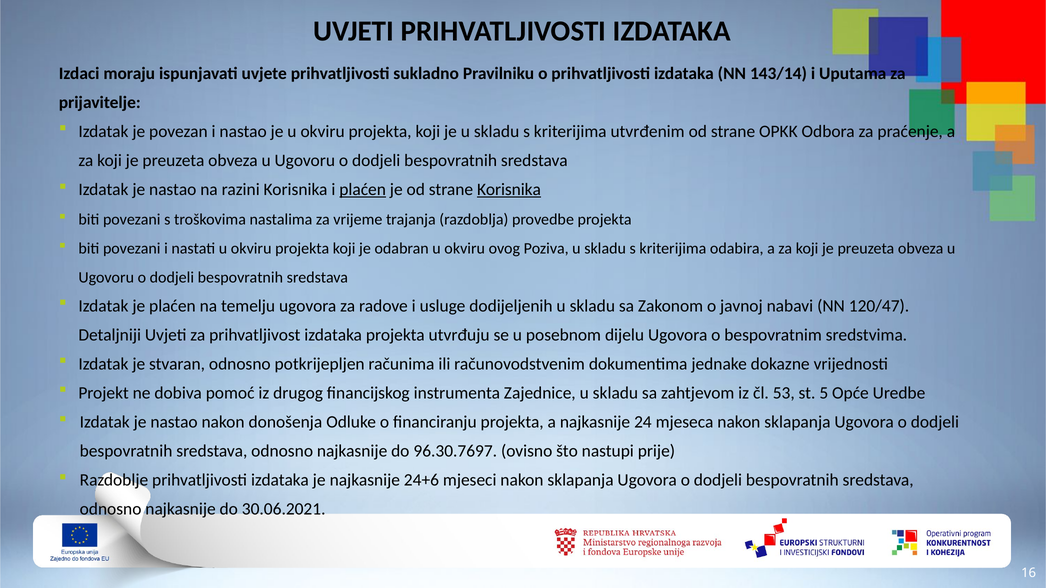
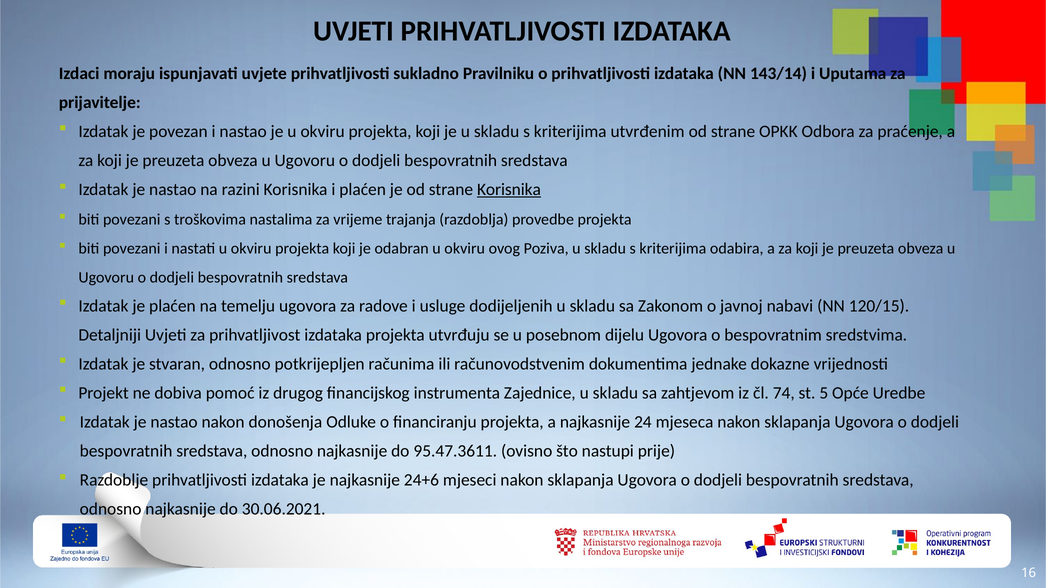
plaćen at (363, 190) underline: present -> none
120/47: 120/47 -> 120/15
53: 53 -> 74
96.30.7697: 96.30.7697 -> 95.47.3611
